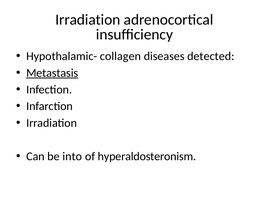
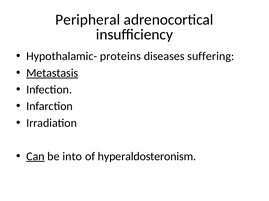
Irradiation at (88, 20): Irradiation -> Peripheral
collagen: collagen -> proteins
detected: detected -> suffering
Can underline: none -> present
